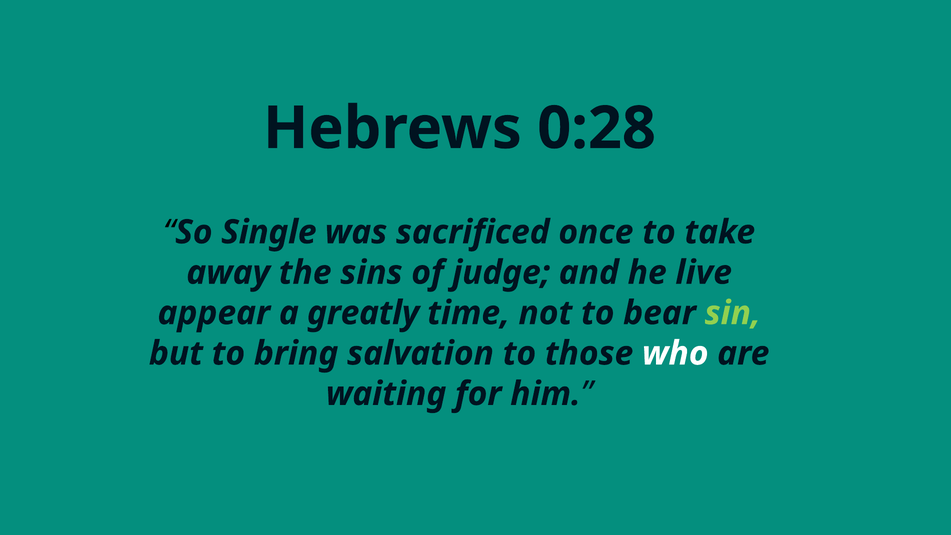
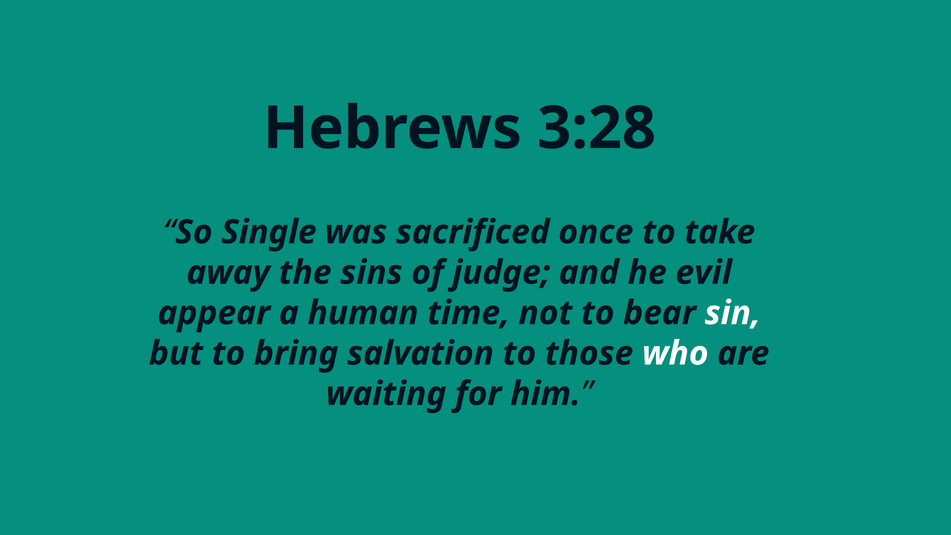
0:28: 0:28 -> 3:28
live: live -> evil
greatly: greatly -> human
sin colour: light green -> white
